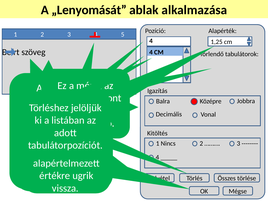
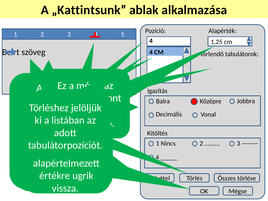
„Lenyomását: „Lenyomását -> „Kattintsunk
